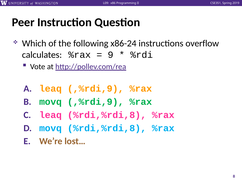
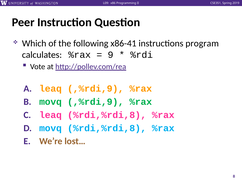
x86-24: x86-24 -> x86-41
overflow: overflow -> program
